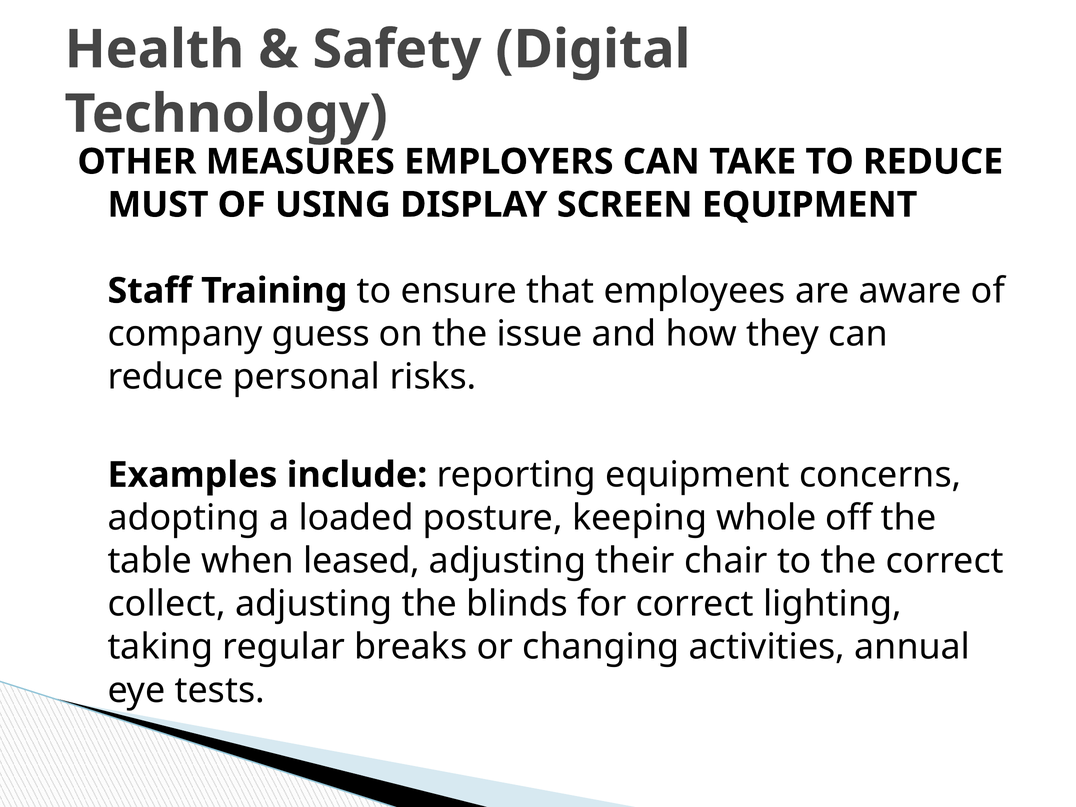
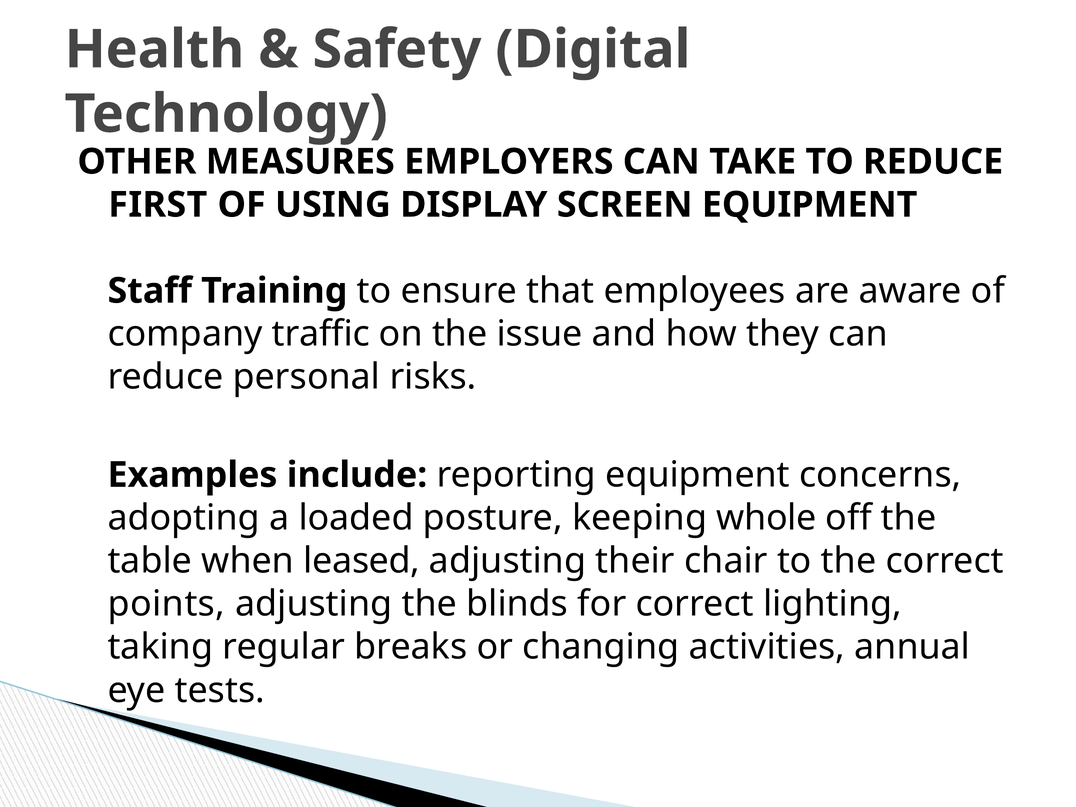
MUST: MUST -> FIRST
guess: guess -> traffic
collect: collect -> points
